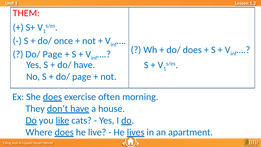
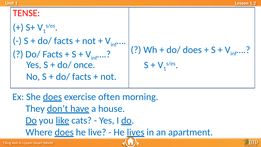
THEM: THEM -> TENSE
once at (63, 41): once -> facts
Page at (52, 54): Page -> Facts
do/ have: have -> once
page at (82, 77): page -> facts
